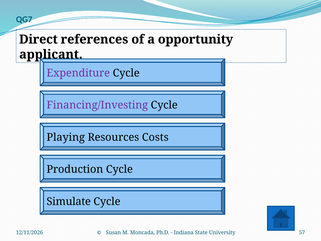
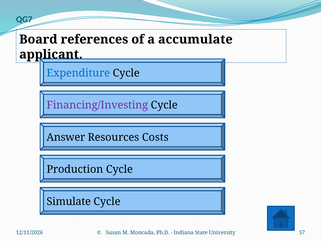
Direct: Direct -> Board
opportunity: opportunity -> accumulate
Expenditure colour: purple -> blue
Playing: Playing -> Answer
